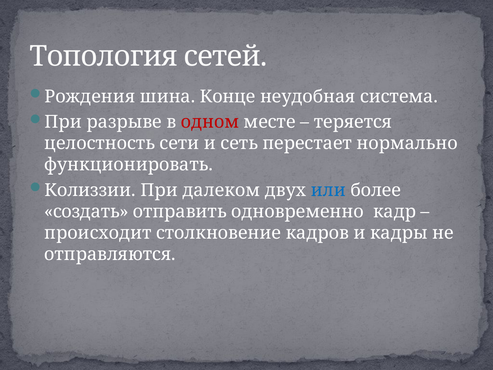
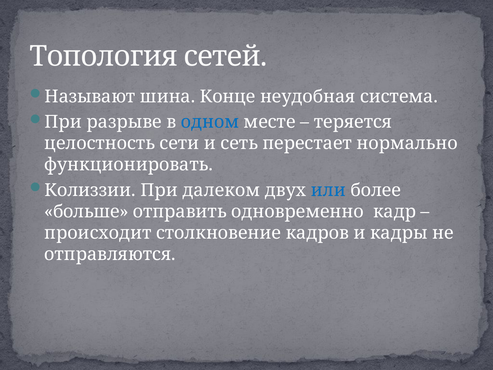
Рождения: Рождения -> Называют
одном colour: red -> blue
создать: создать -> больше
